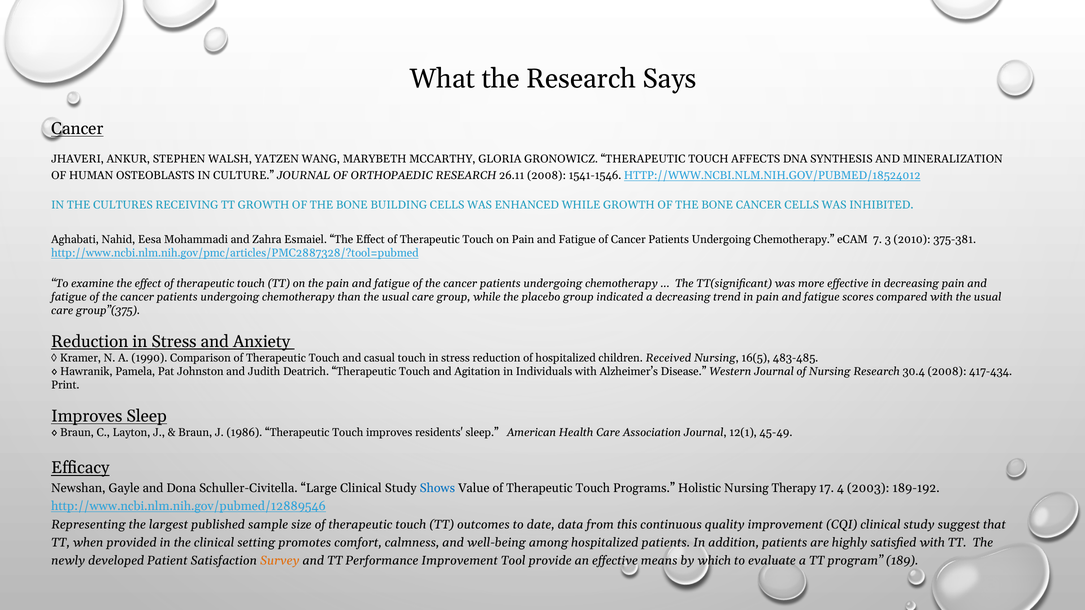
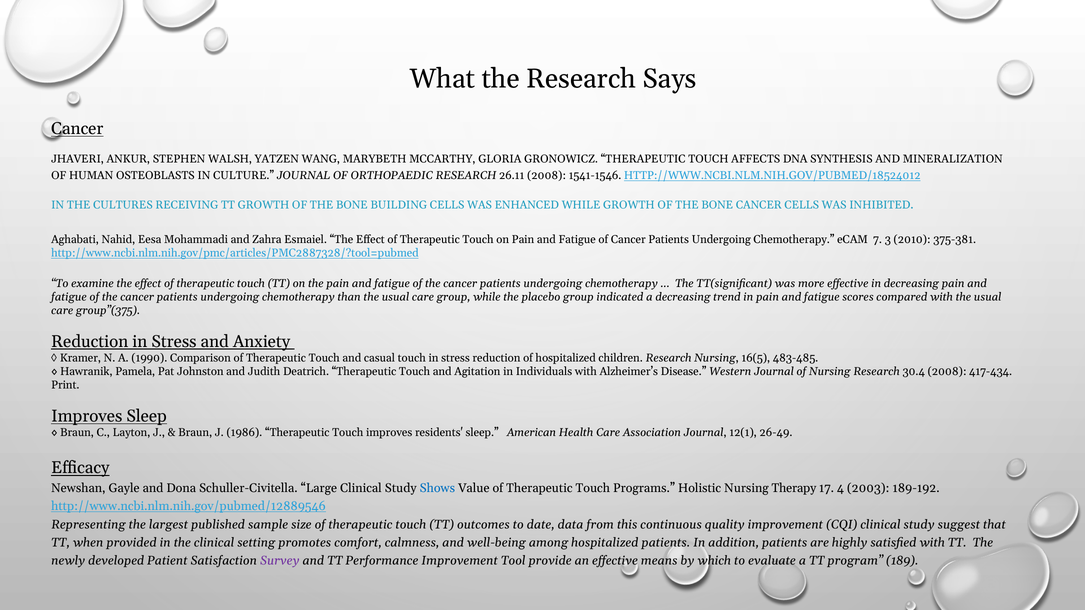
children Received: Received -> Research
45-49: 45-49 -> 26-49
Survey colour: orange -> purple
